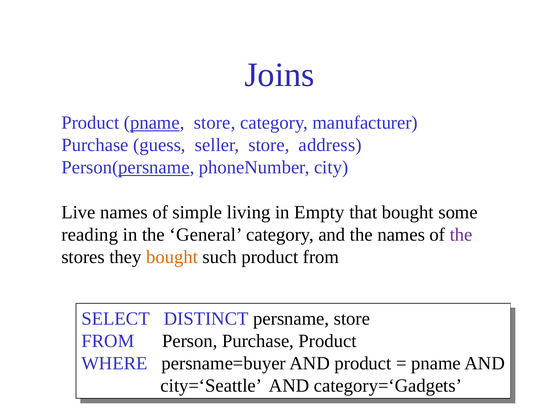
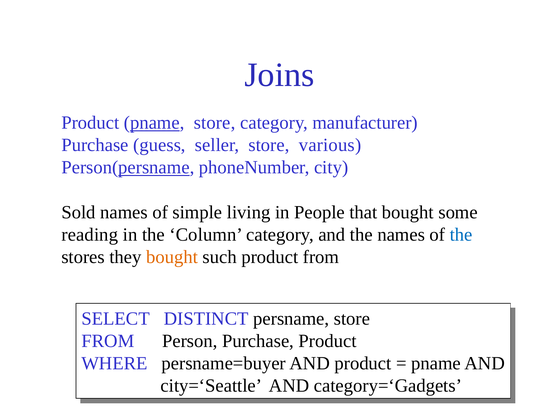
address: address -> various
Live: Live -> Sold
Empty: Empty -> People
General: General -> Column
the at (461, 234) colour: purple -> blue
